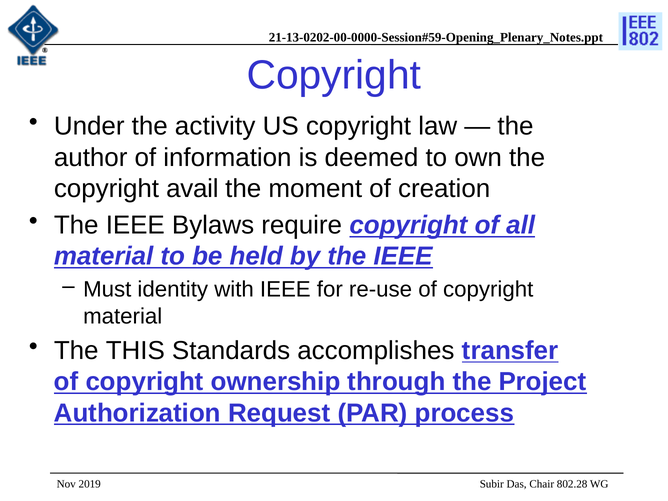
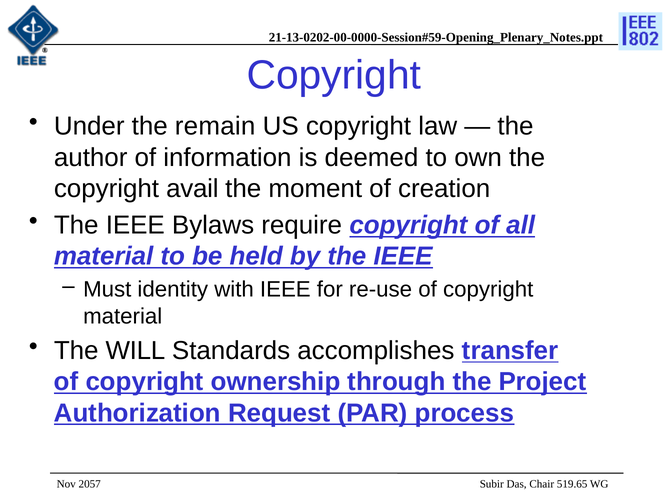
activity: activity -> remain
THIS: THIS -> WILL
2019: 2019 -> 2057
802.28: 802.28 -> 519.65
